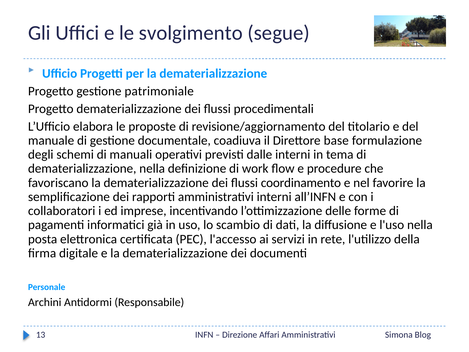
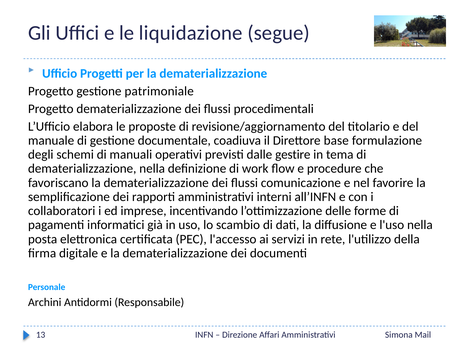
svolgimento: svolgimento -> liquidazione
dalle interni: interni -> gestire
coordinamento: coordinamento -> comunicazione
Blog: Blog -> Mail
